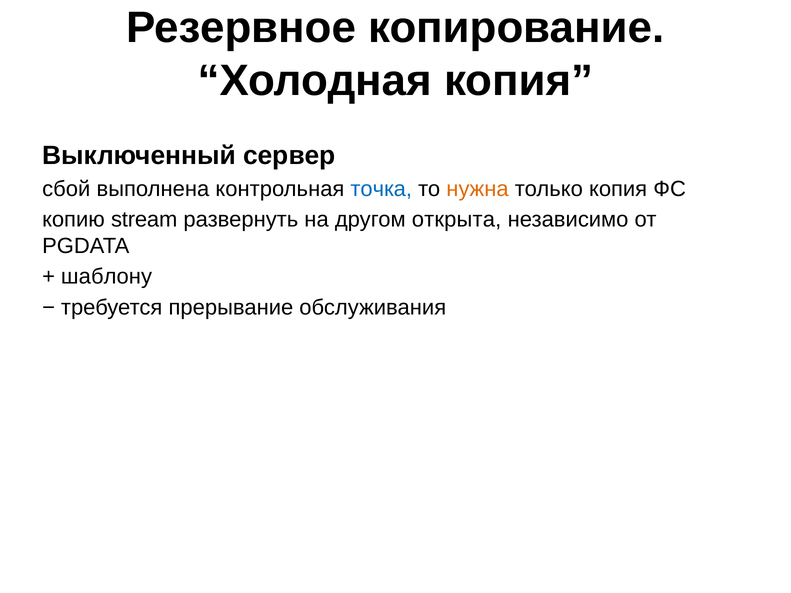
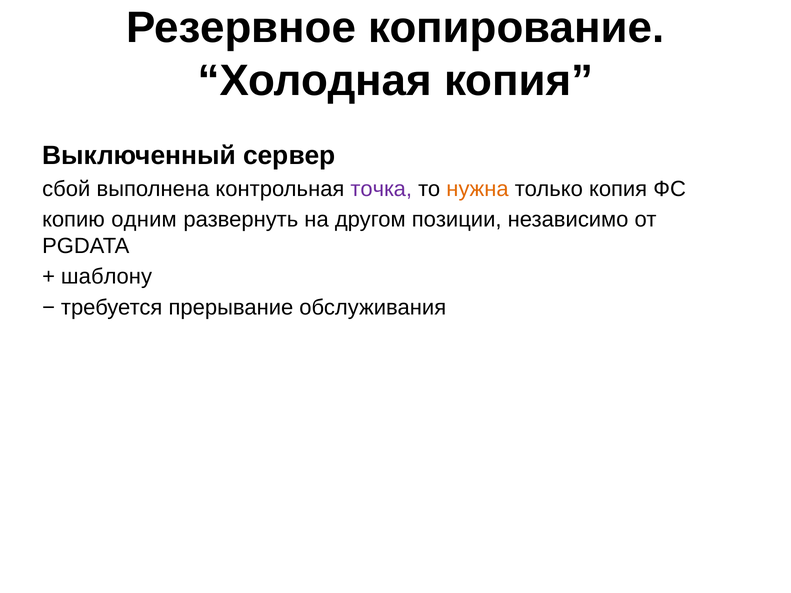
точка colour: blue -> purple
stream: stream -> одним
открыта: открыта -> позиции
